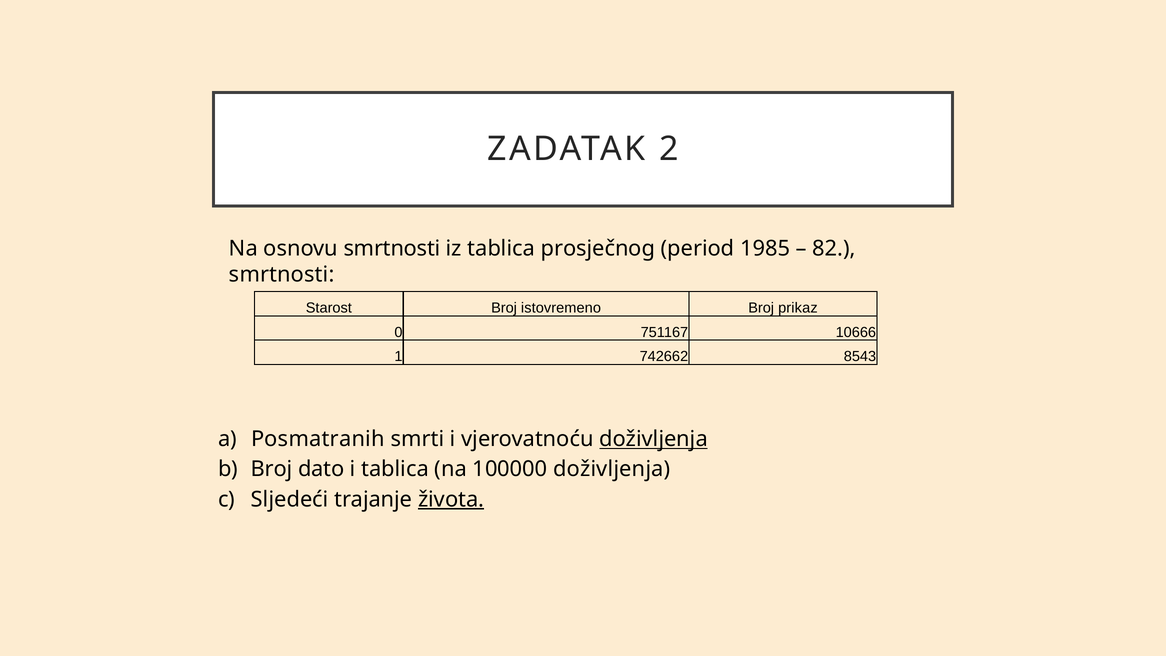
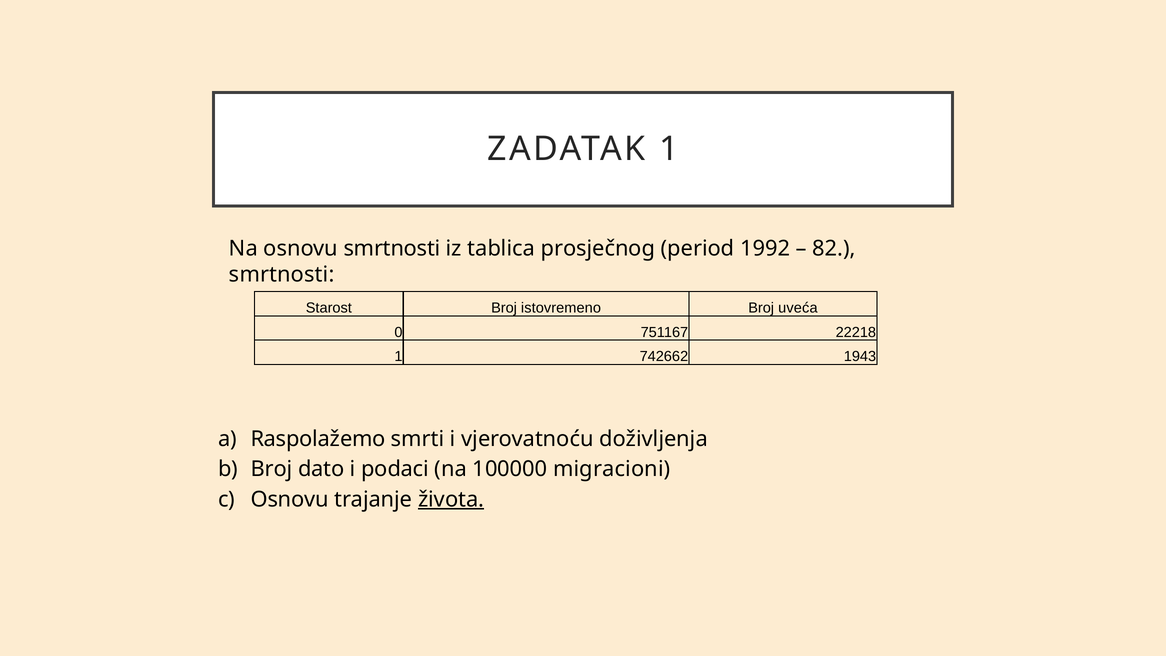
ZADATAK 2: 2 -> 1
1985: 1985 -> 1992
prikaz: prikaz -> uveća
10666: 10666 -> 22218
8543: 8543 -> 1943
Posmatranih: Posmatranih -> Raspolažemo
doživljenja at (654, 439) underline: present -> none
i tablica: tablica -> podaci
100000 doživljenja: doživljenja -> migracioni
Sljedeći at (290, 499): Sljedeći -> Osnovu
